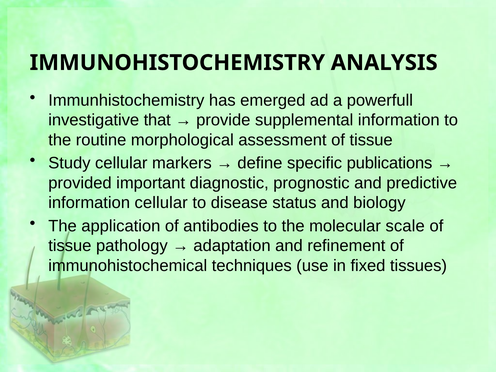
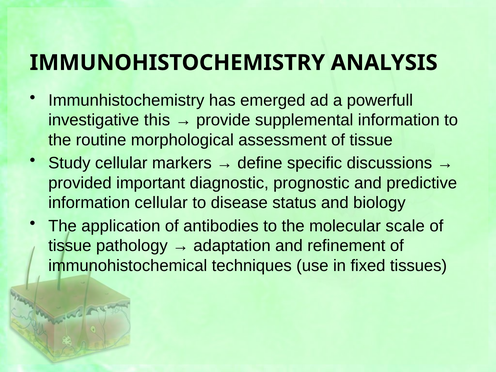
that: that -> this
publications: publications -> discussions
